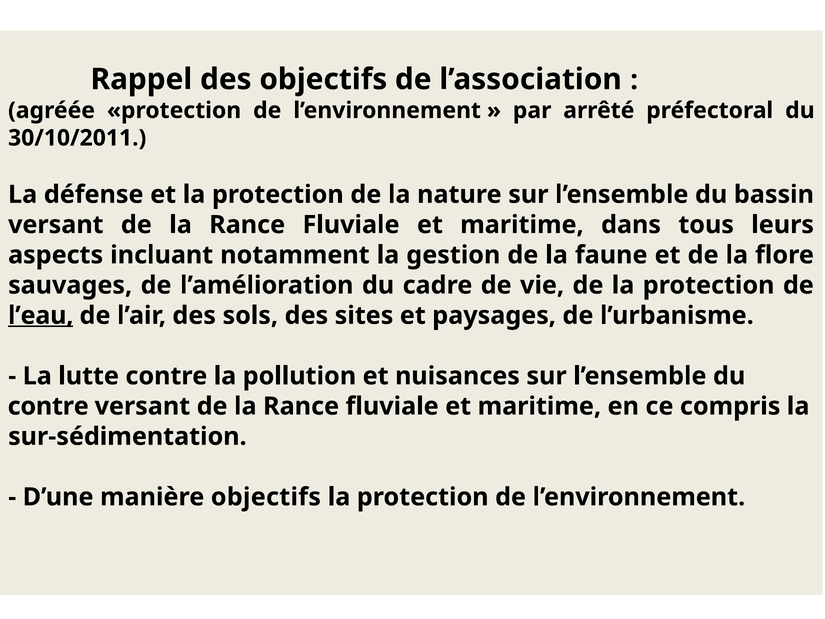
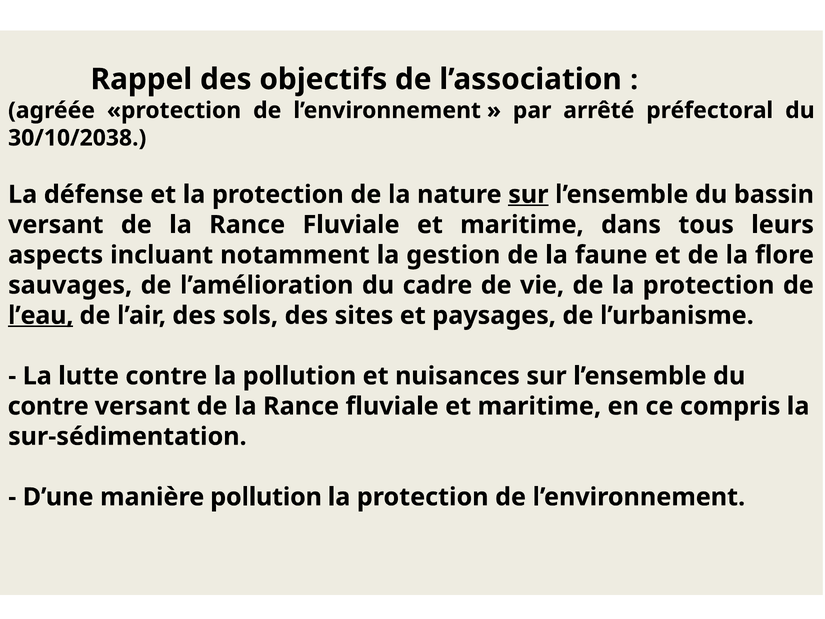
30/10/2011: 30/10/2011 -> 30/10/2038
sur at (528, 194) underline: none -> present
manière objectifs: objectifs -> pollution
